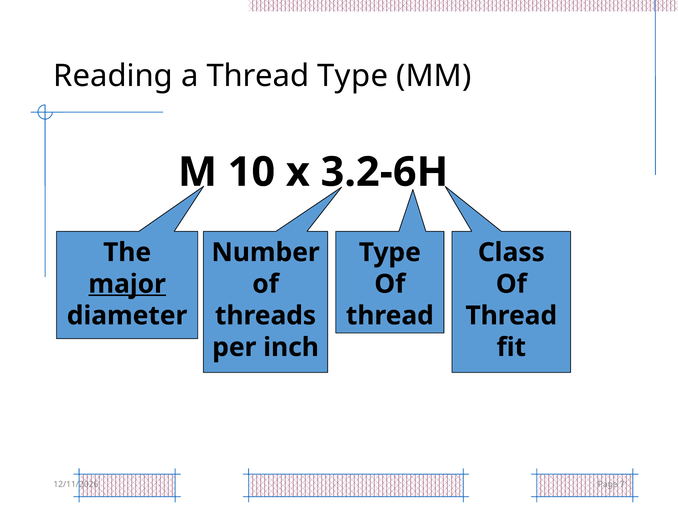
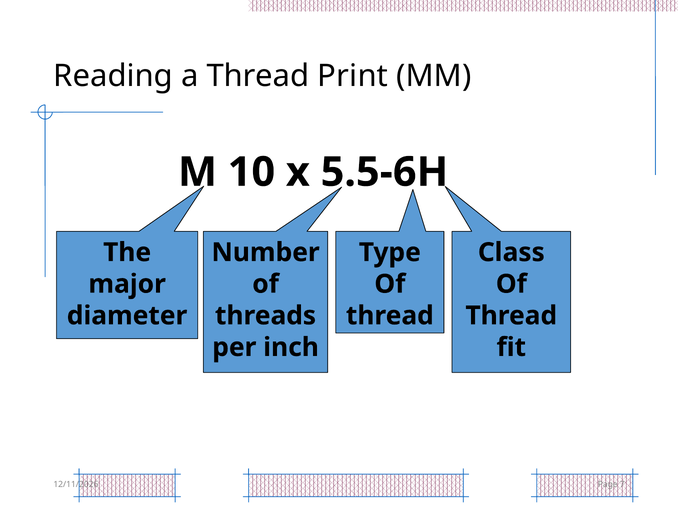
Thread Type: Type -> Print
3.2-6H: 3.2-6H -> 5.5-6H
major underline: present -> none
